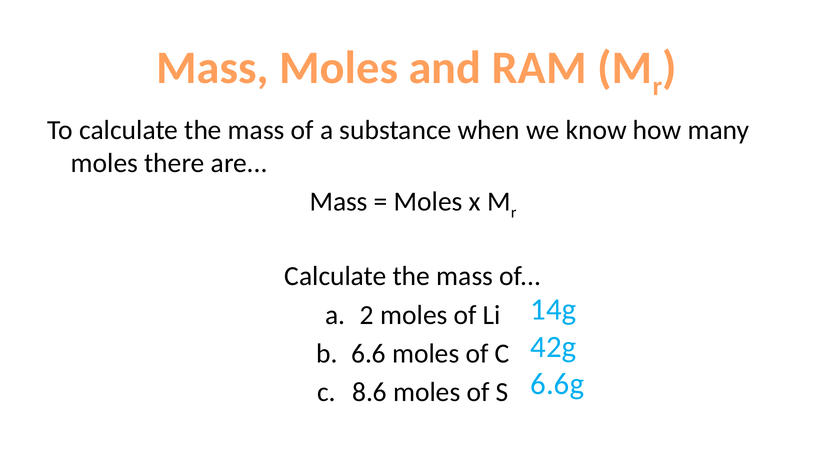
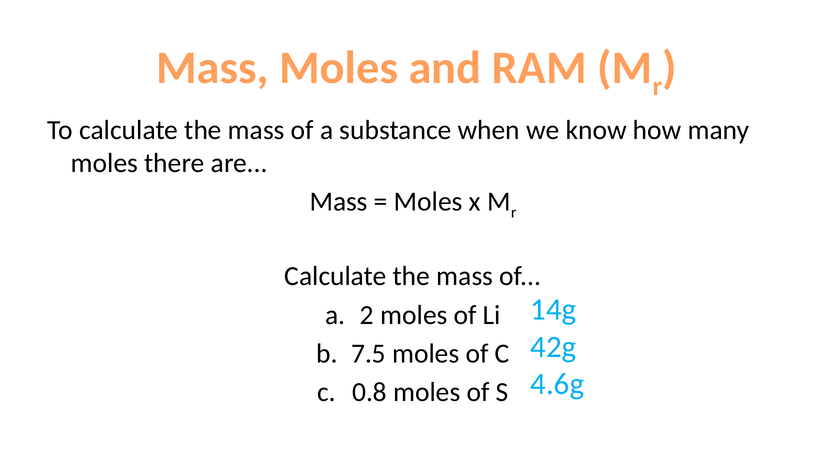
6.6: 6.6 -> 7.5
6.6g: 6.6g -> 4.6g
8.6: 8.6 -> 0.8
